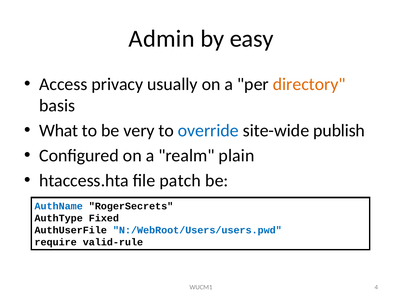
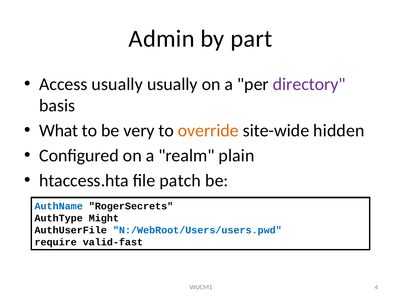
easy: easy -> part
Access privacy: privacy -> usually
directory colour: orange -> purple
override colour: blue -> orange
publish: publish -> hidden
Fixed: Fixed -> Might
valid-rule: valid-rule -> valid-fast
